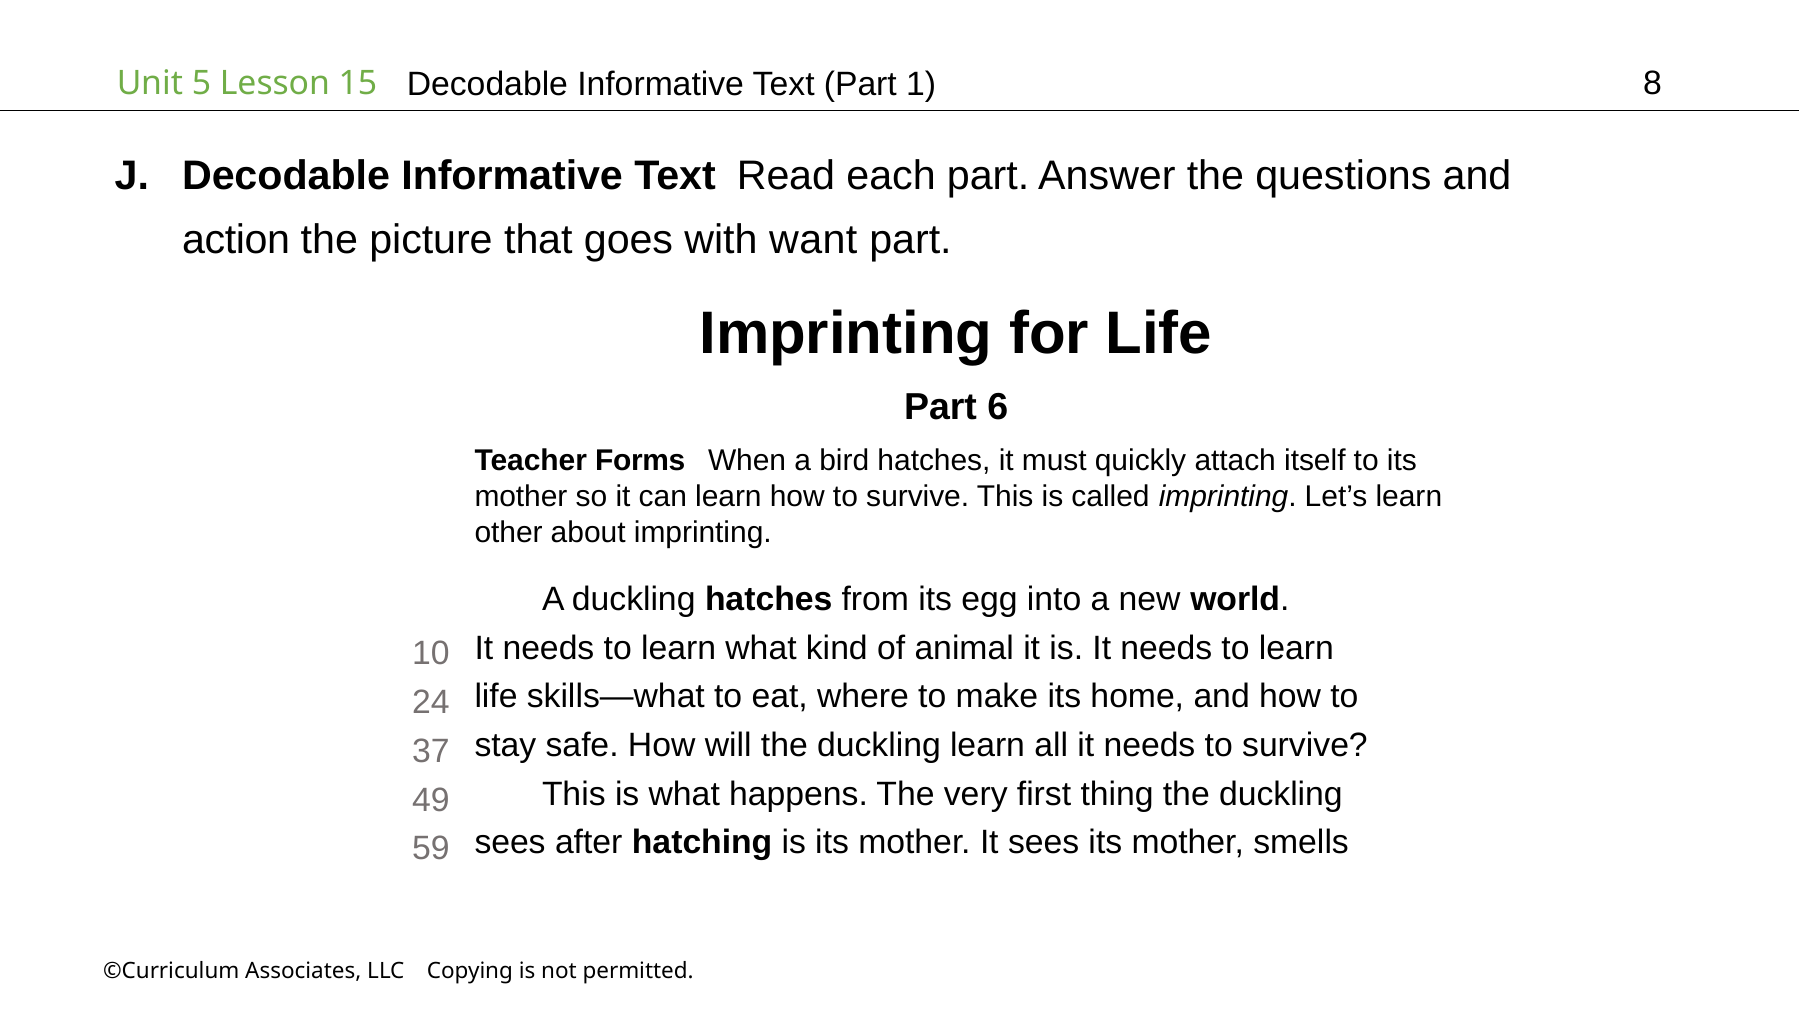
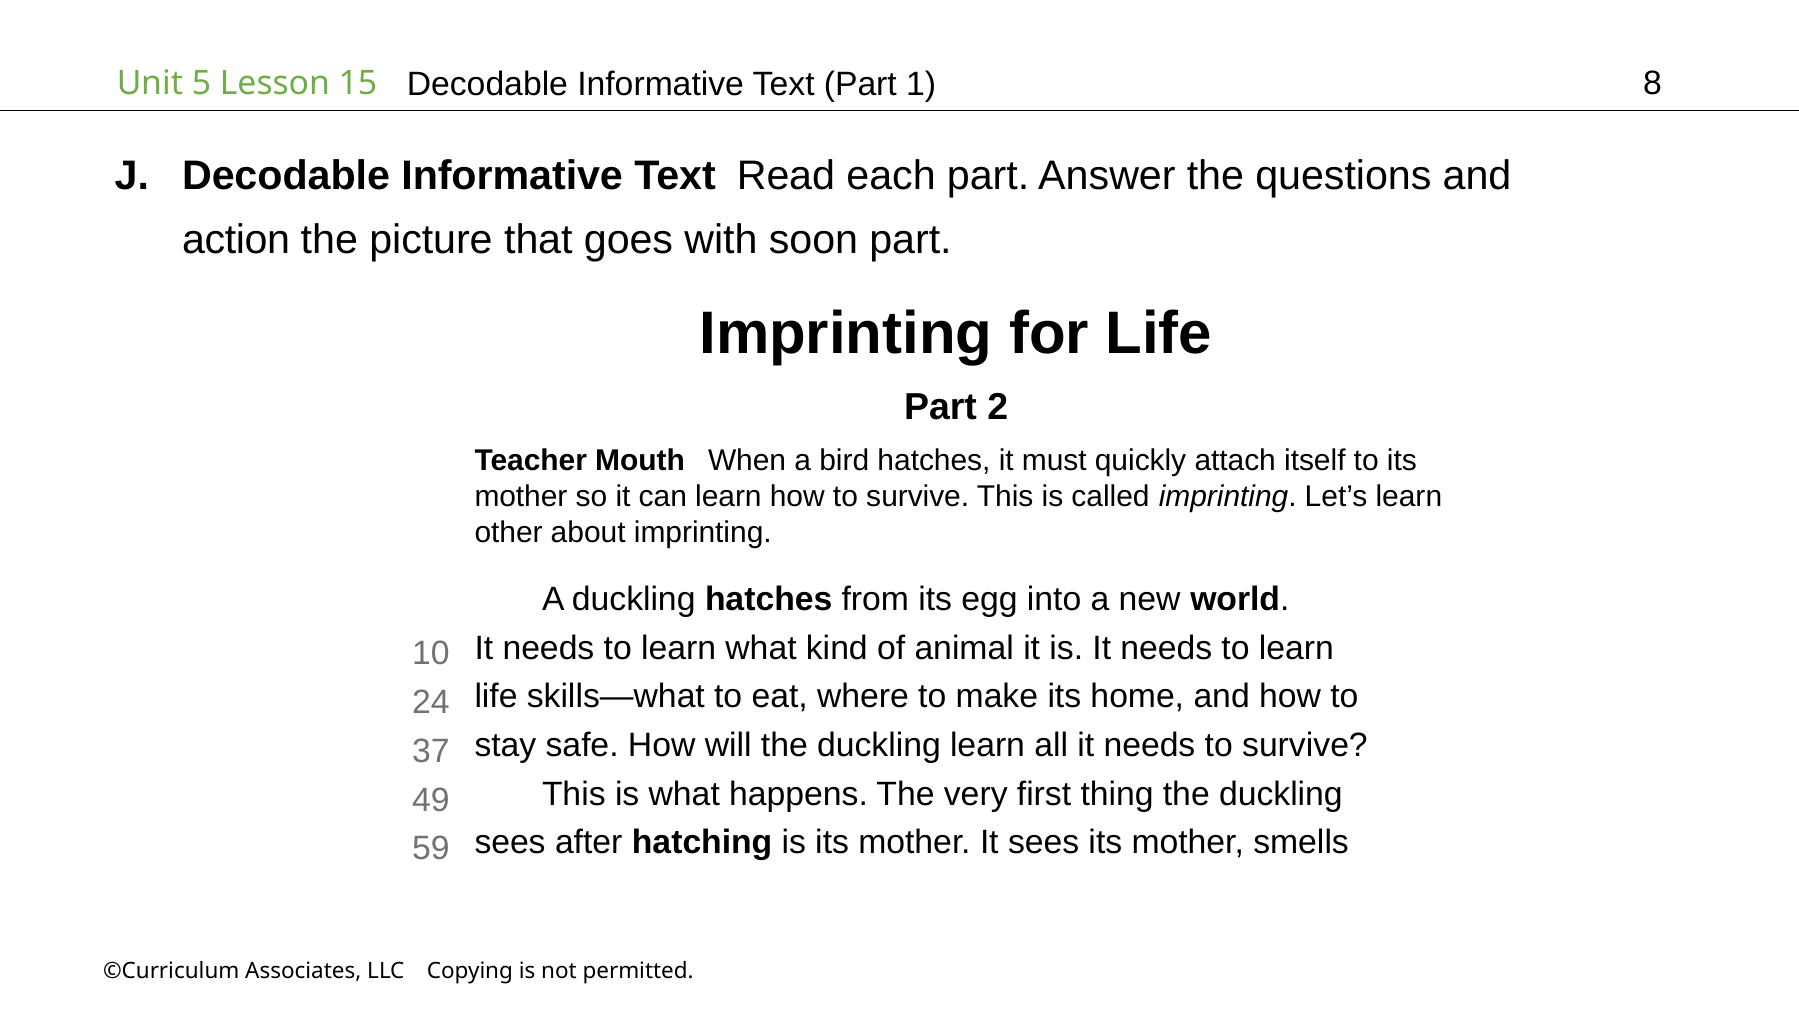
want: want -> soon
6: 6 -> 2
Forms: Forms -> Mouth
